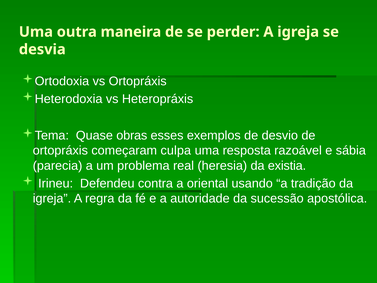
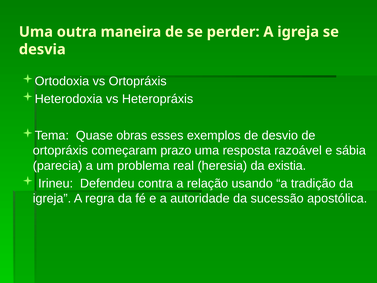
culpa: culpa -> prazo
oriental: oriental -> relação
